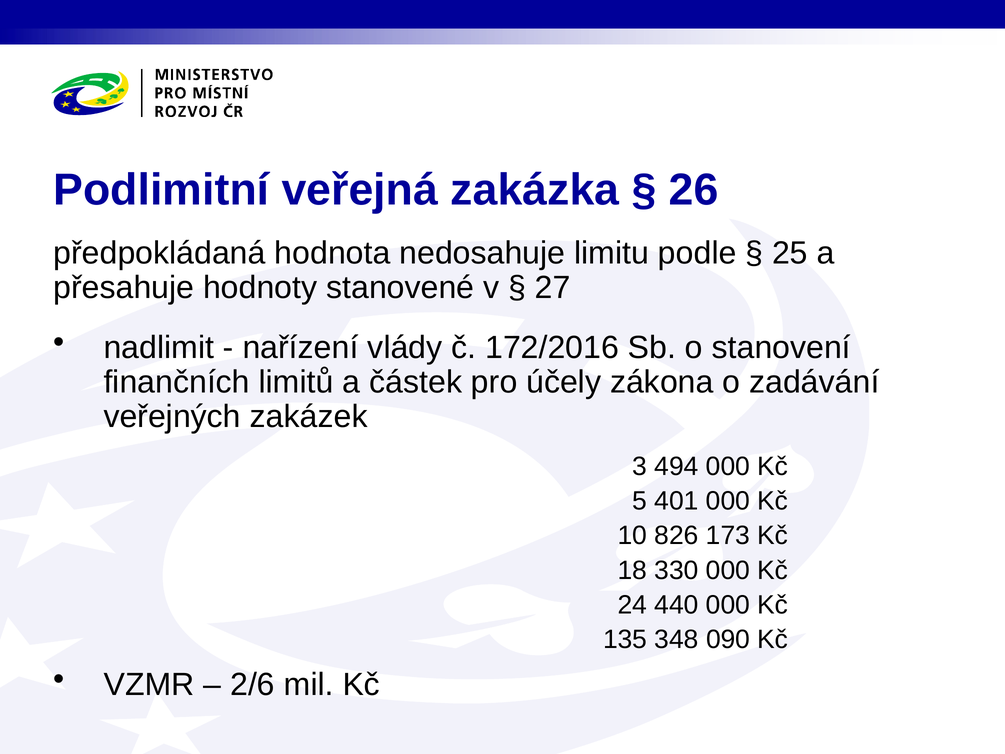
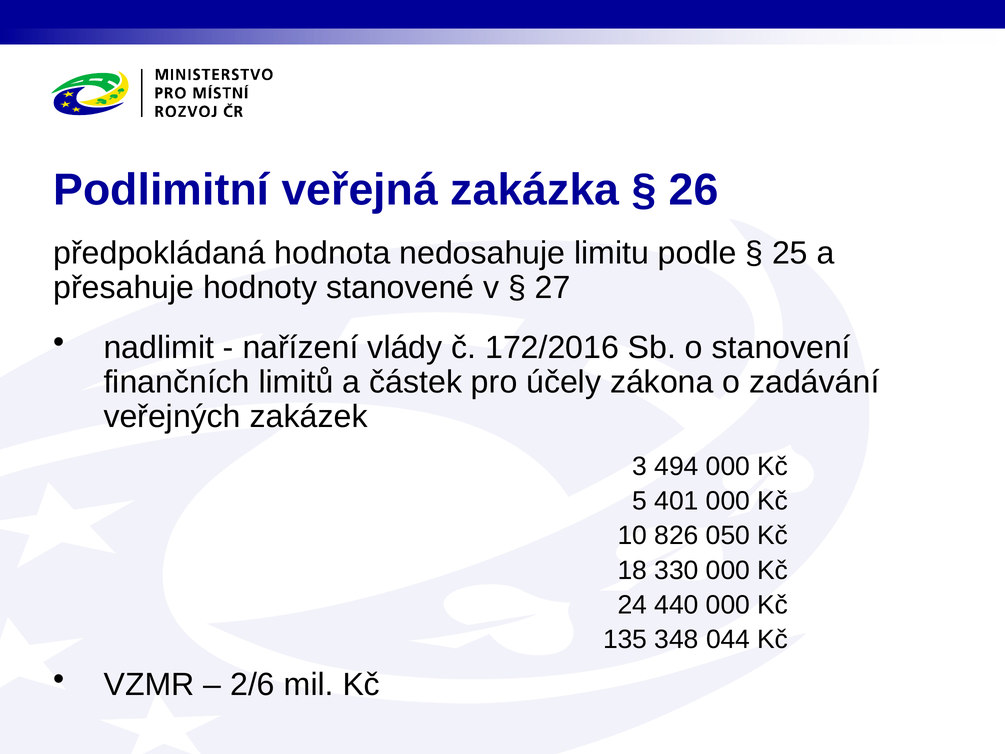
173: 173 -> 050
090: 090 -> 044
